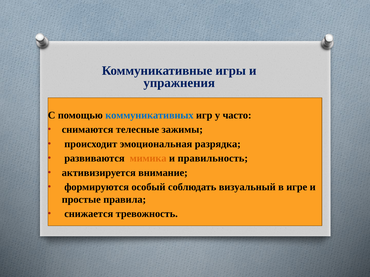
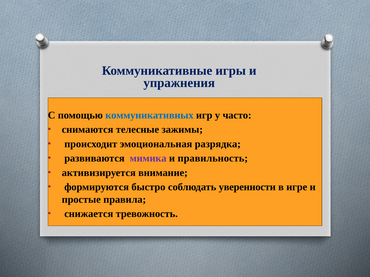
мимика colour: orange -> purple
особый: особый -> быстро
визуальный: визуальный -> уверенности
